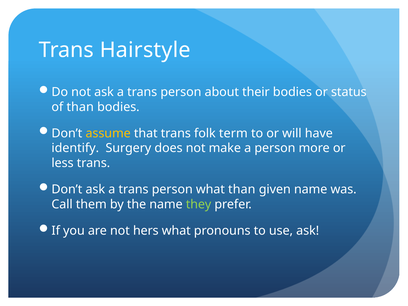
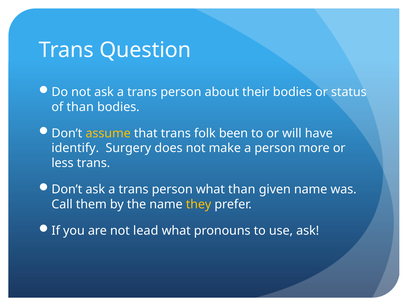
Hairstyle: Hairstyle -> Question
term: term -> been
they colour: light green -> yellow
hers: hers -> lead
